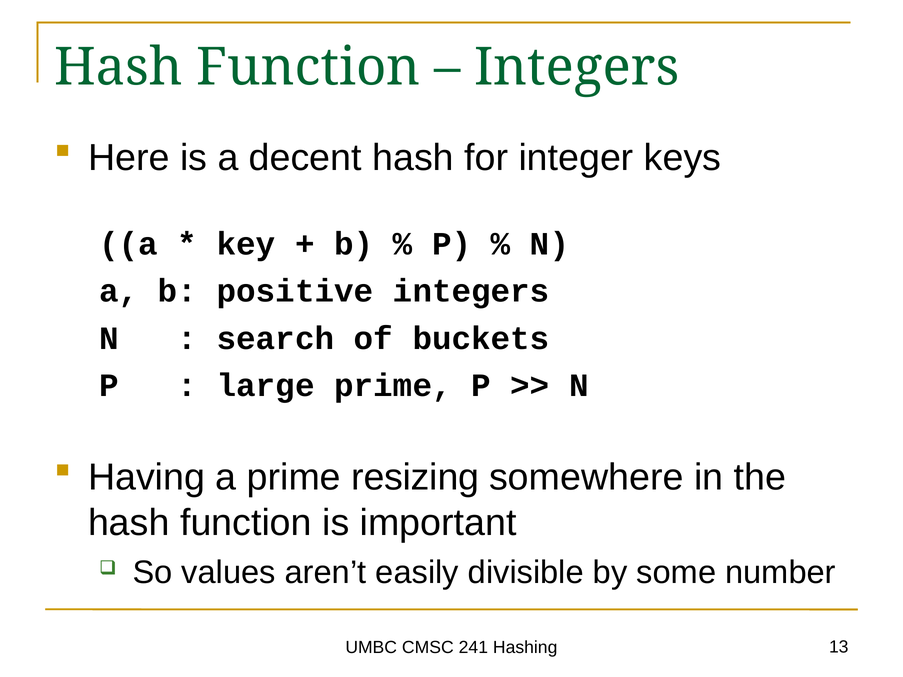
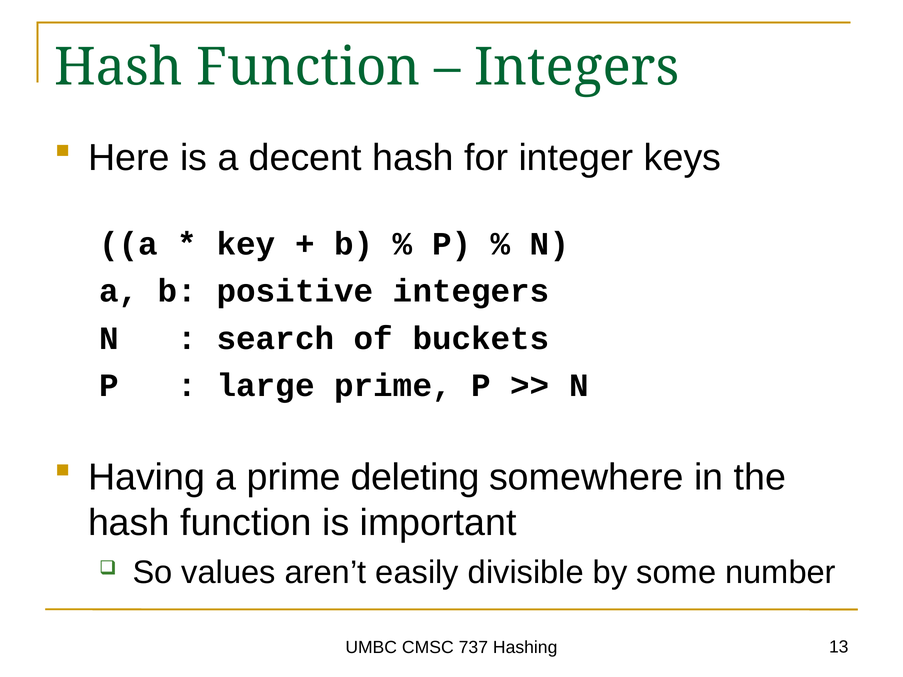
resizing: resizing -> deleting
241: 241 -> 737
